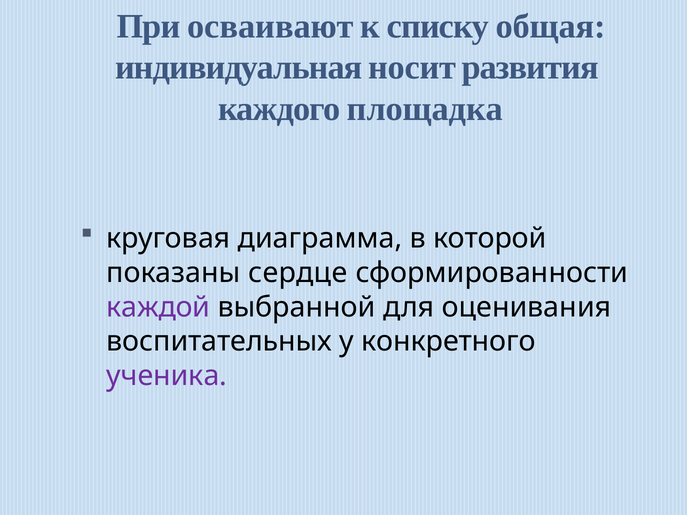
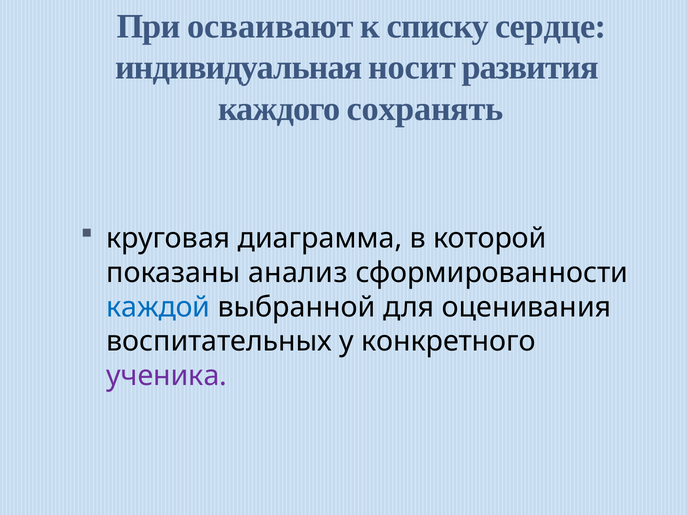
общая: общая -> сердце
площадка: площадка -> сохранять
сердце: сердце -> анализ
каждой colour: purple -> blue
